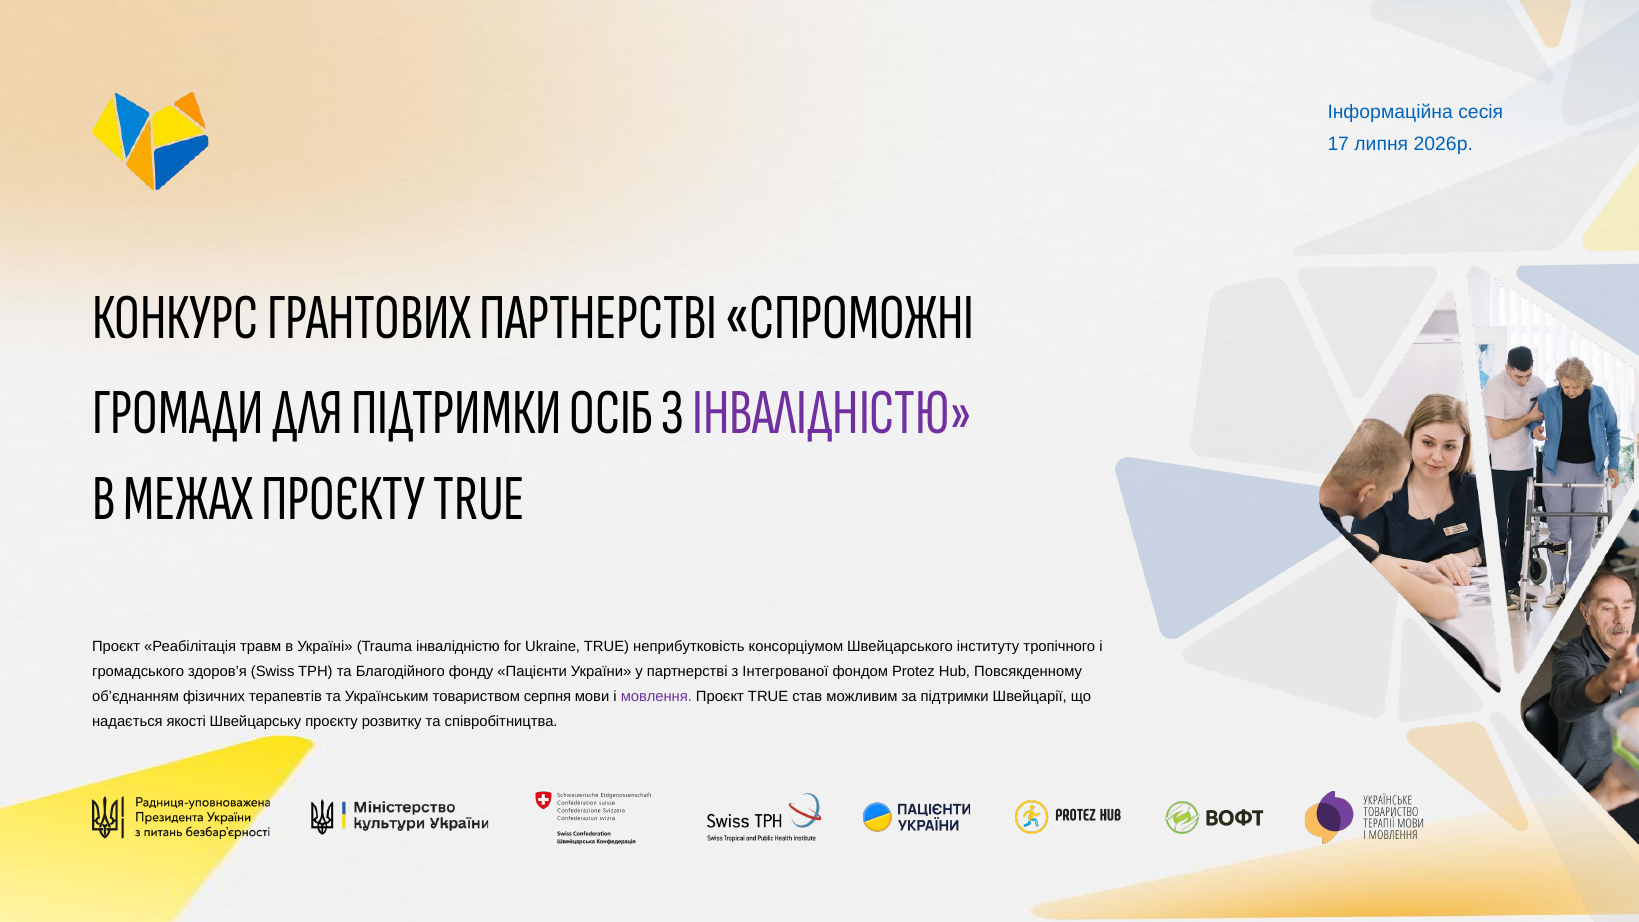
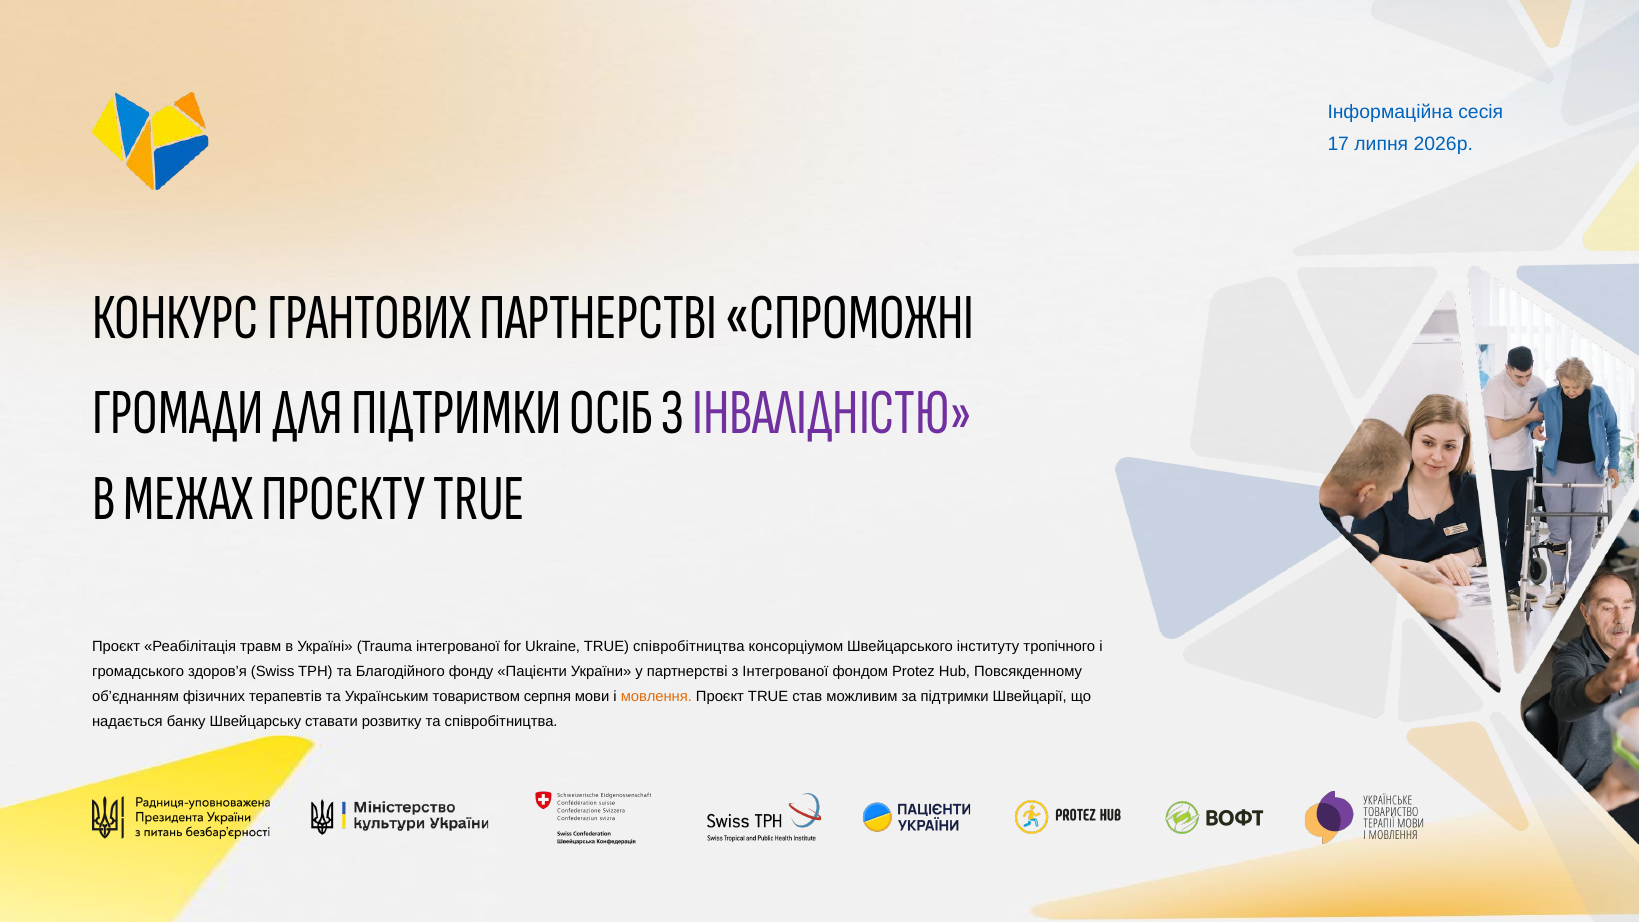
Trauma інвалідністю: інвалідністю -> інтегрованої
TRUE неприбутковість: неприбутковість -> співробітництва
мовлення colour: purple -> orange
якості: якості -> банку
Швейцарську проєкту: проєкту -> ставати
